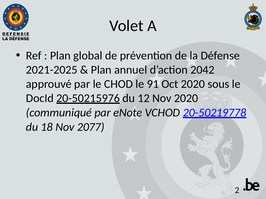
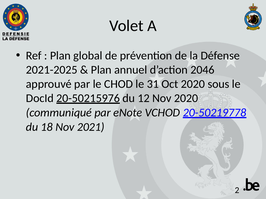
2042: 2042 -> 2046
91: 91 -> 31
2077: 2077 -> 2021
